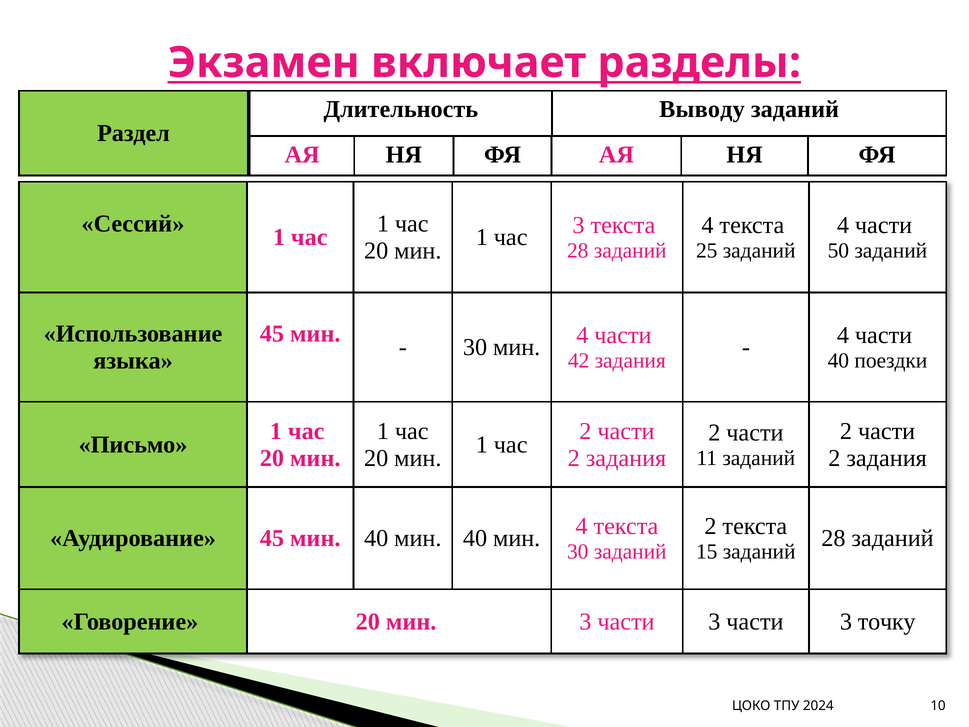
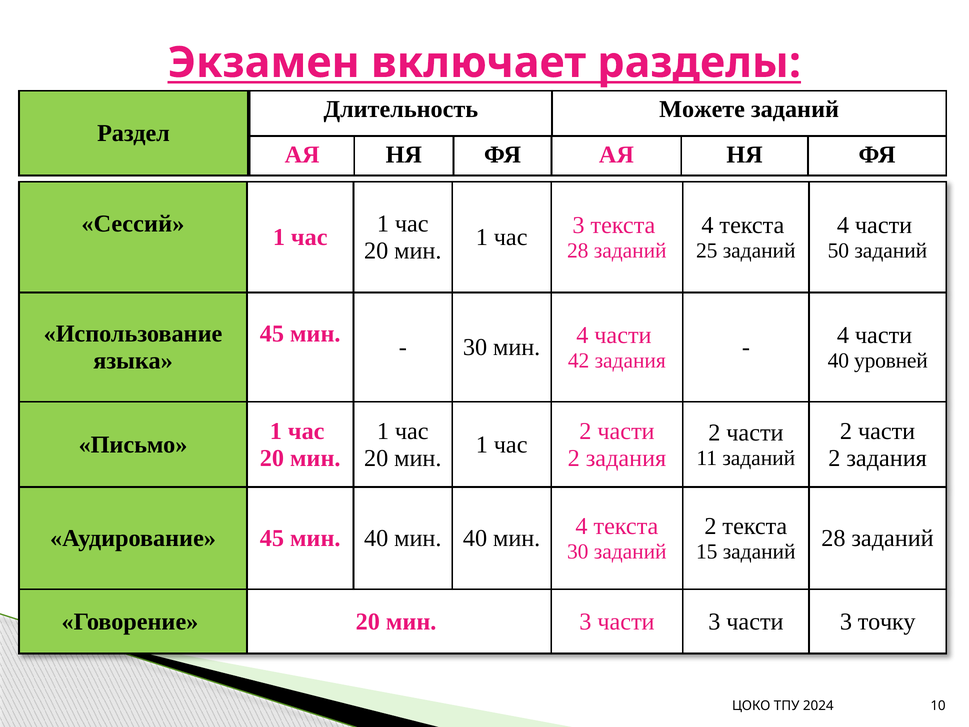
Выводу: Выводу -> Можете
поездки: поездки -> уровней
